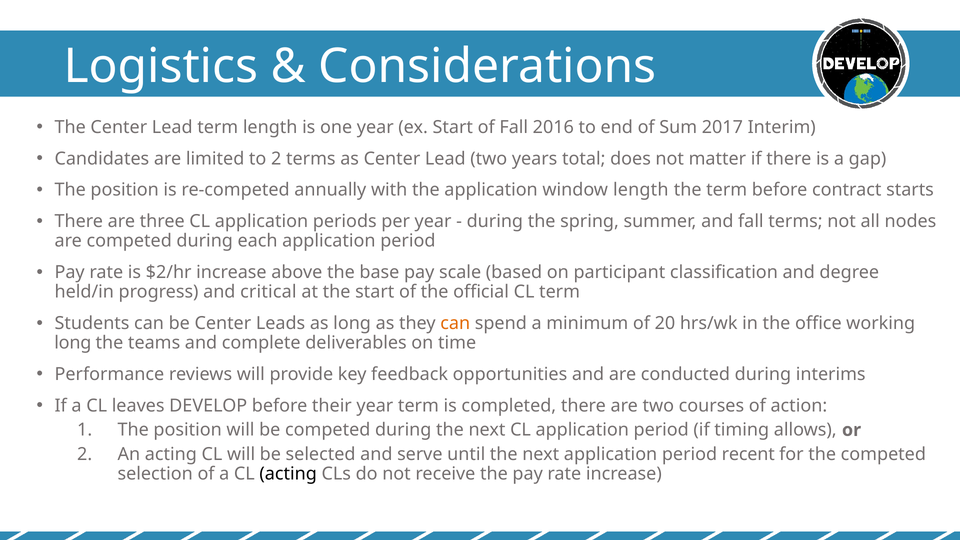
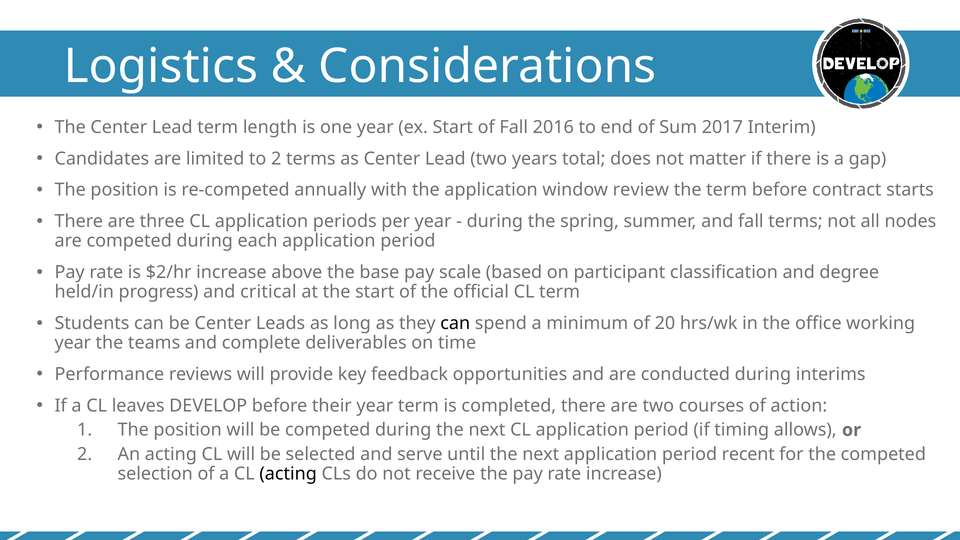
window length: length -> review
can at (455, 323) colour: orange -> black
long at (73, 343): long -> year
